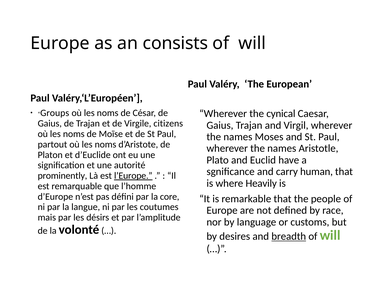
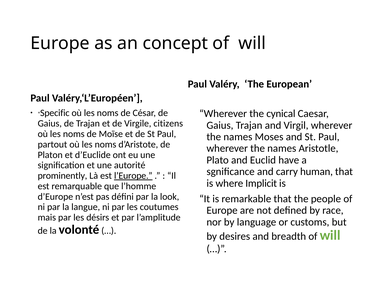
consists: consists -> concept
Groups: Groups -> Specific
Heavily: Heavily -> Implicit
core: core -> look
breadth underline: present -> none
